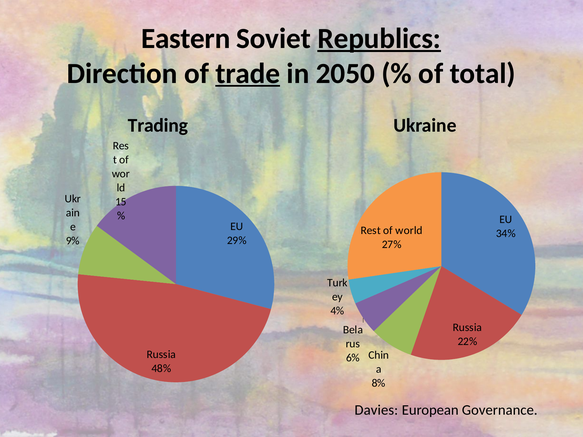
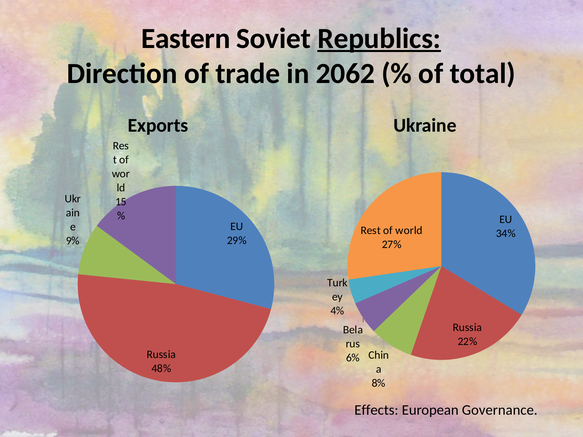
trade underline: present -> none
2050: 2050 -> 2062
Trading: Trading -> Exports
Davies: Davies -> Effects
